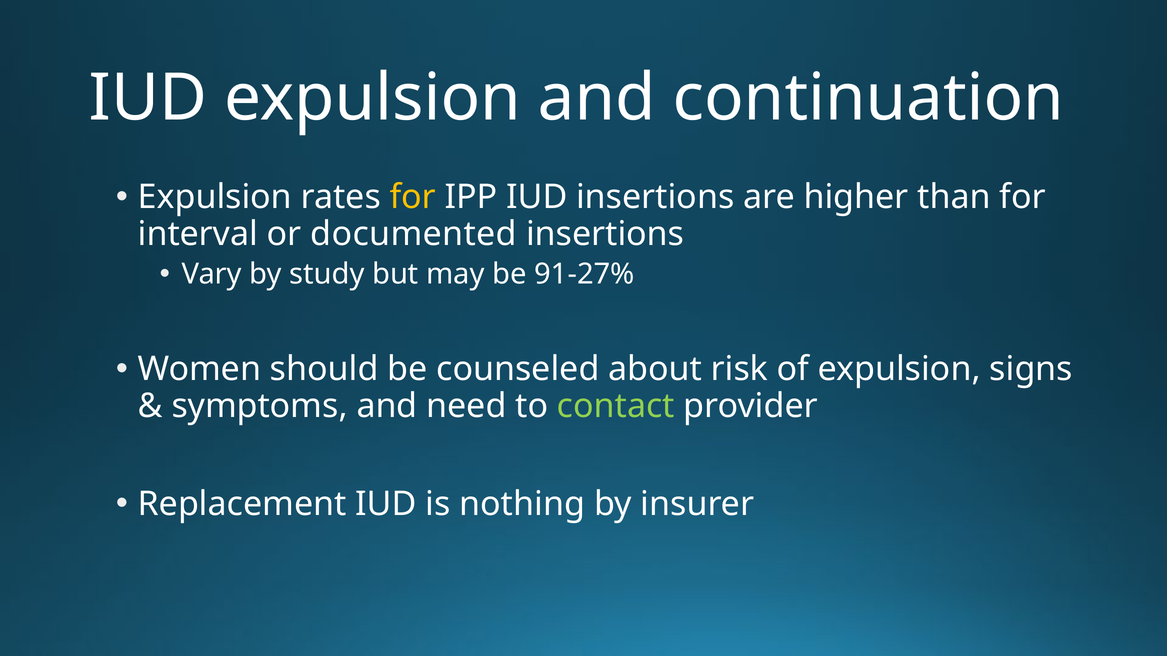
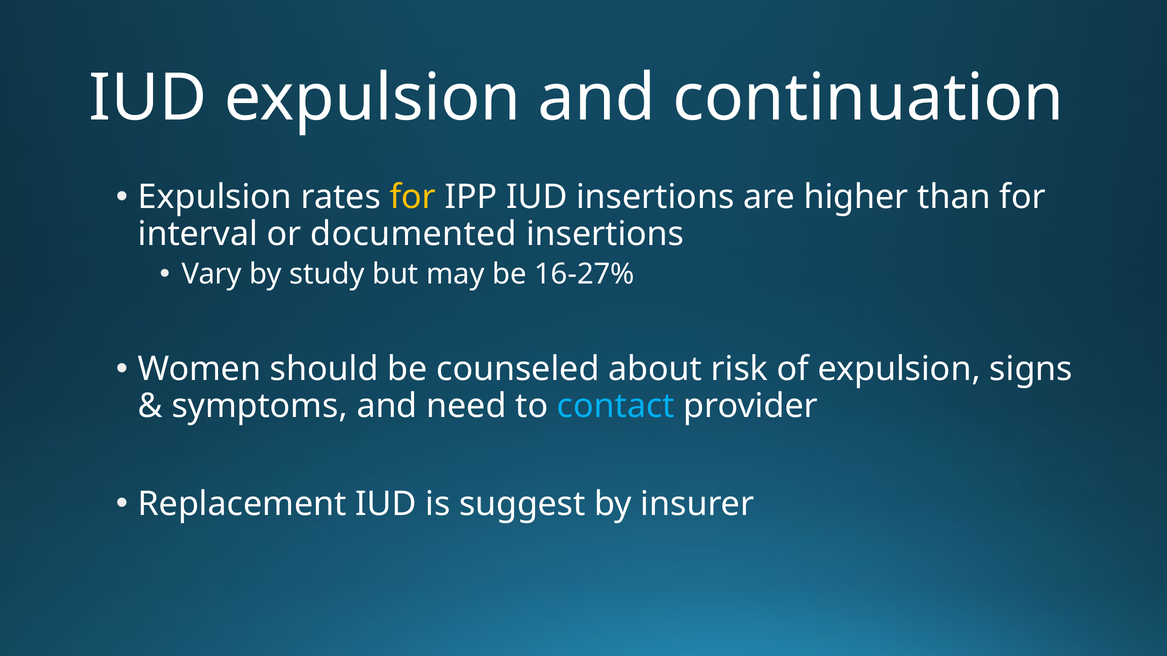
91-27%: 91-27% -> 16-27%
contact colour: light green -> light blue
nothing: nothing -> suggest
